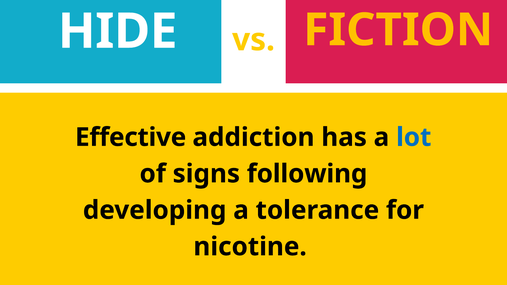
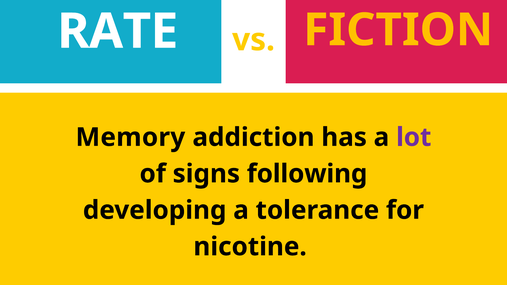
HIDE: HIDE -> RATE
Effective: Effective -> Memory
lot colour: blue -> purple
